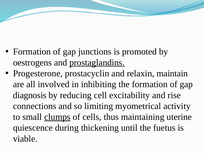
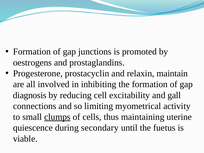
prostaglandins underline: present -> none
rise: rise -> gall
thickening: thickening -> secondary
